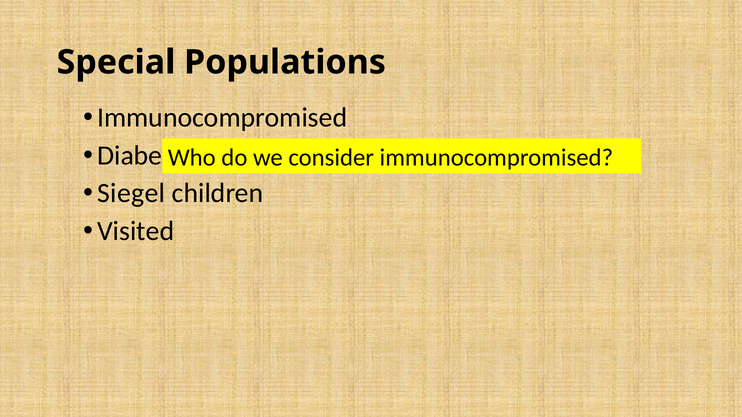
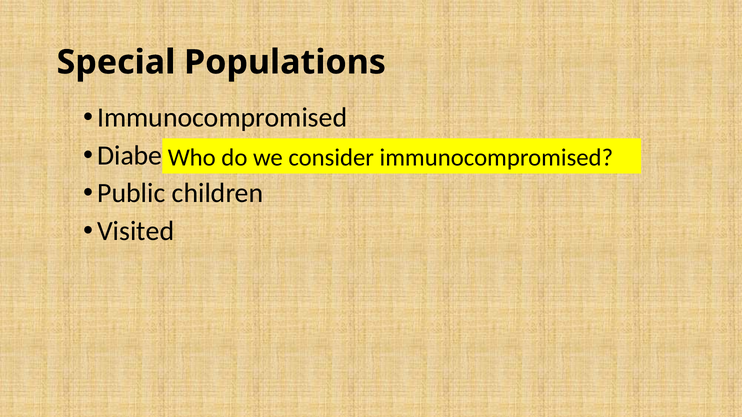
Siegel: Siegel -> Public
